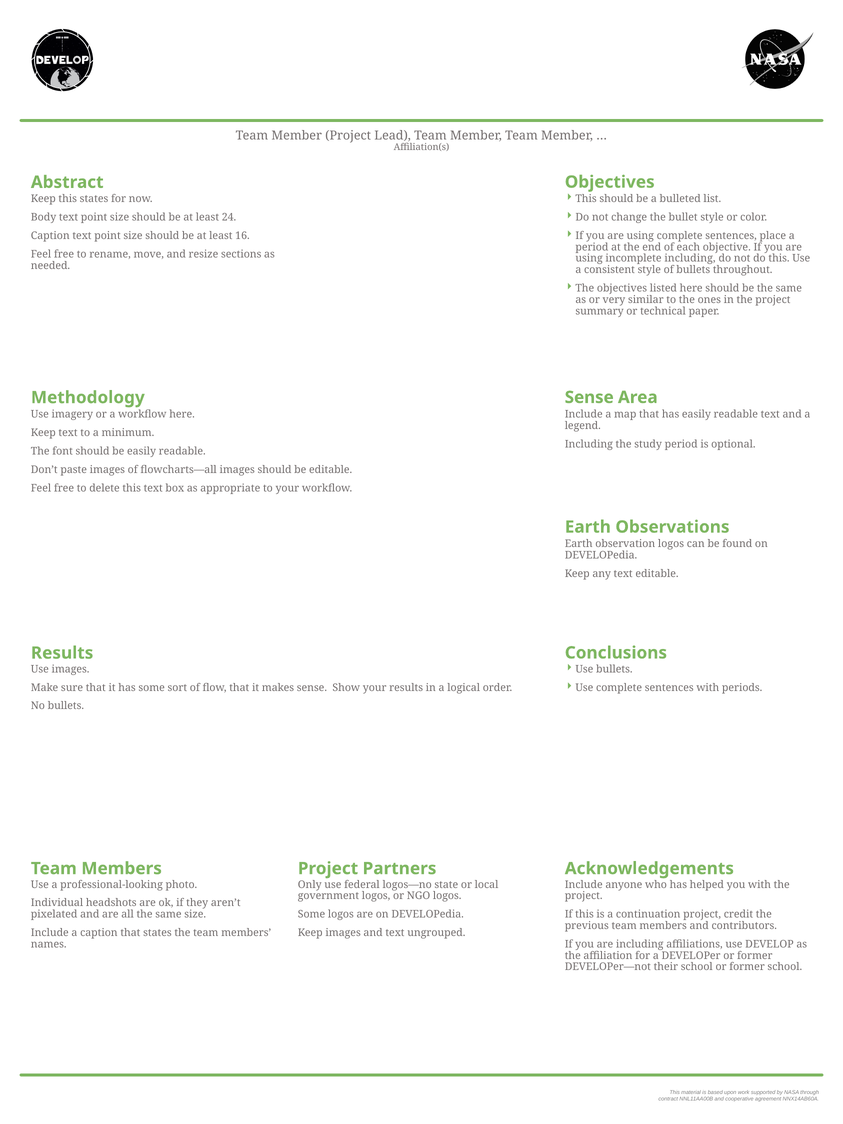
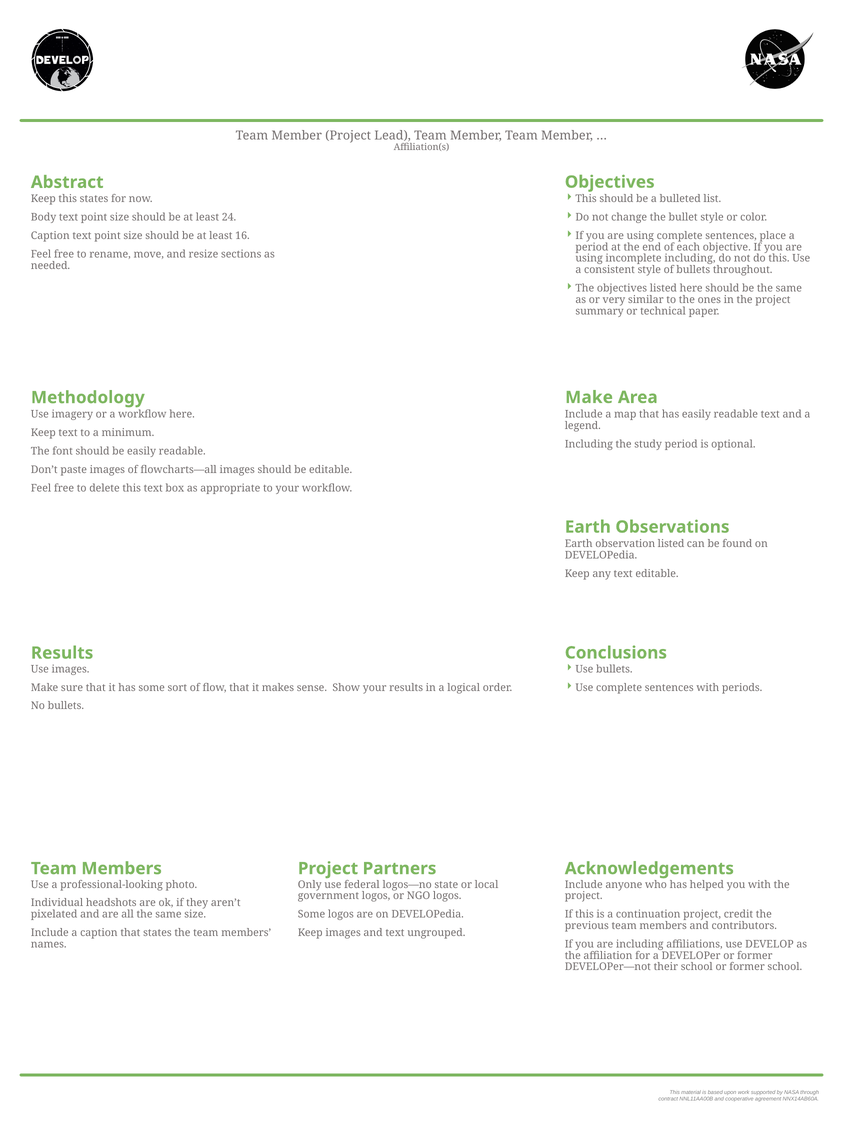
Methodology Sense: Sense -> Make
observation logos: logos -> listed
